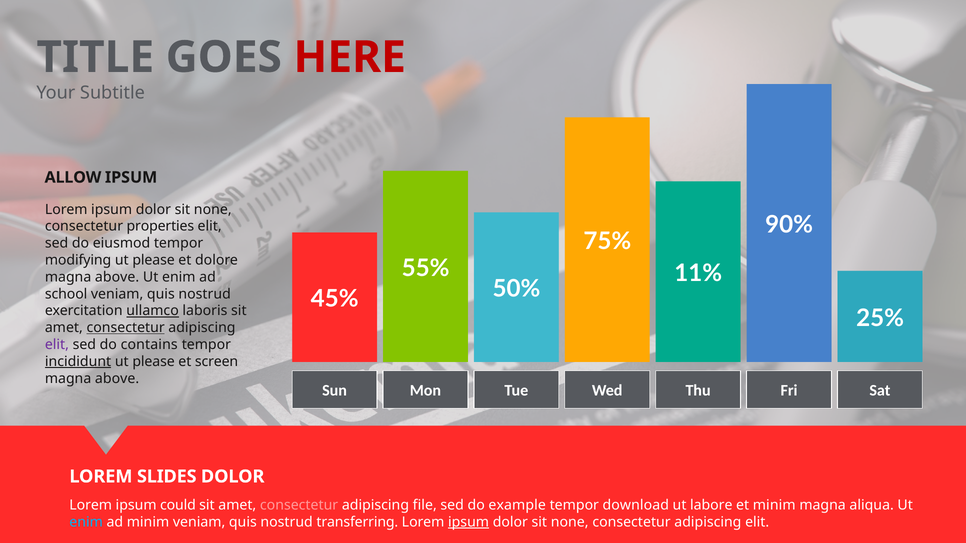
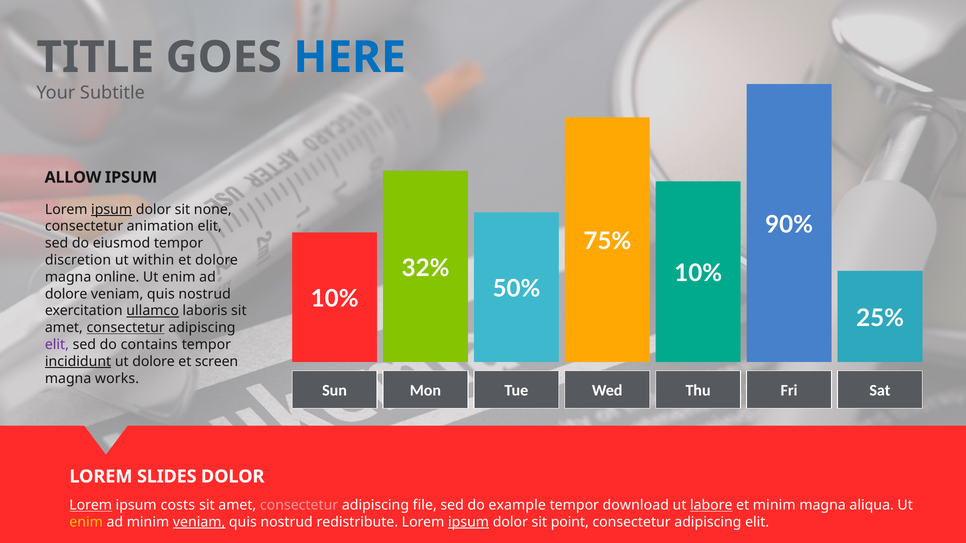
HERE colour: red -> blue
ipsum at (112, 210) underline: none -> present
properties: properties -> animation
modifying: modifying -> discretion
please at (154, 260): please -> within
55%: 55% -> 32%
11% at (698, 274): 11% -> 10%
above at (117, 277): above -> online
45% at (335, 299): 45% -> 10%
school at (66, 294): school -> dolore
please at (154, 362): please -> dolore
above at (117, 379): above -> works
Lorem at (91, 505) underline: none -> present
could: could -> costs
labore underline: none -> present
enim at (86, 522) colour: light blue -> yellow
veniam at (199, 522) underline: none -> present
transferring: transferring -> redistribute
none at (570, 522): none -> point
